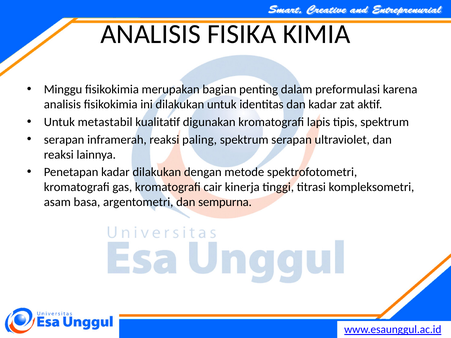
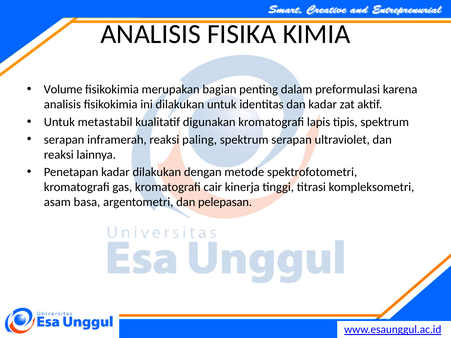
Minggu: Minggu -> Volume
sempurna: sempurna -> pelepasan
